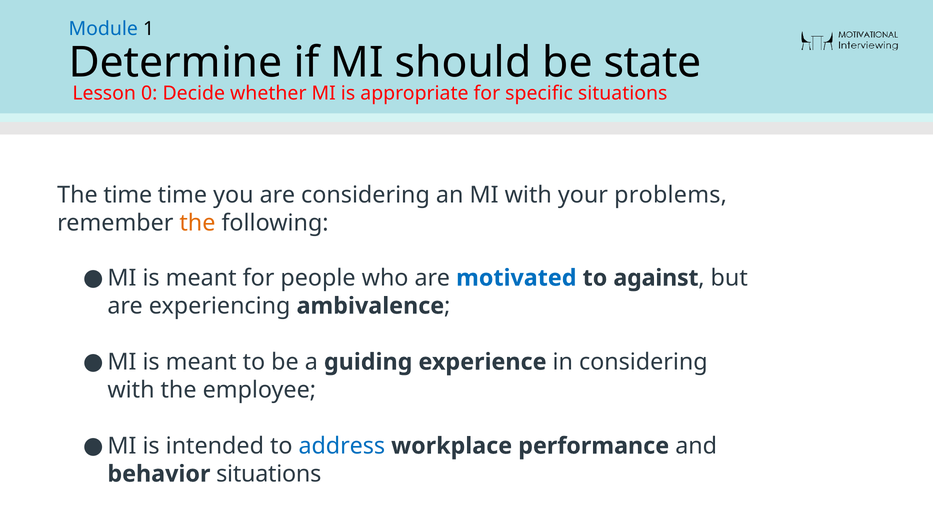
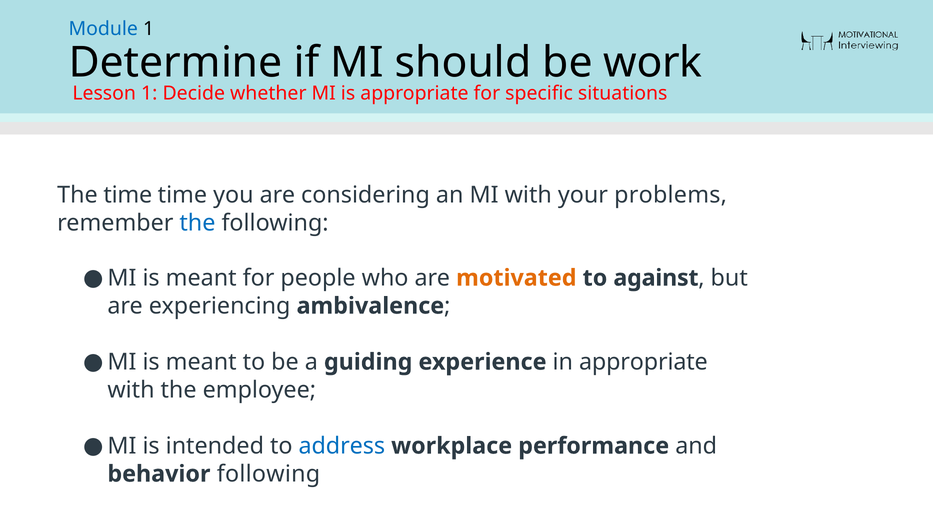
state: state -> work
Lesson 0: 0 -> 1
the at (197, 223) colour: orange -> blue
motivated colour: blue -> orange
in considering: considering -> appropriate
behavior situations: situations -> following
